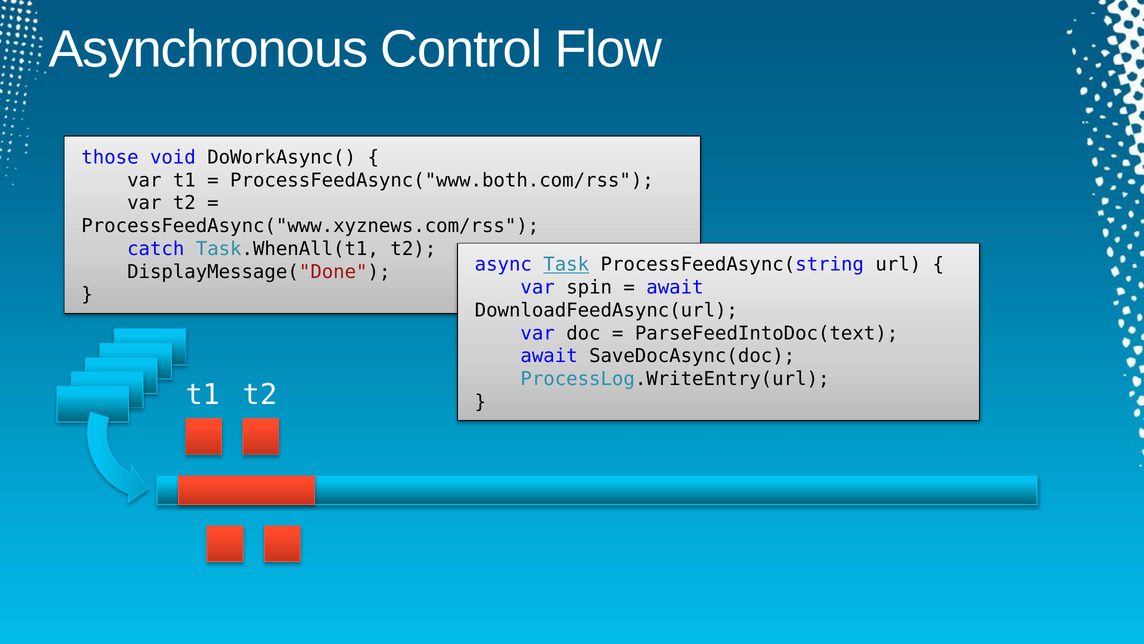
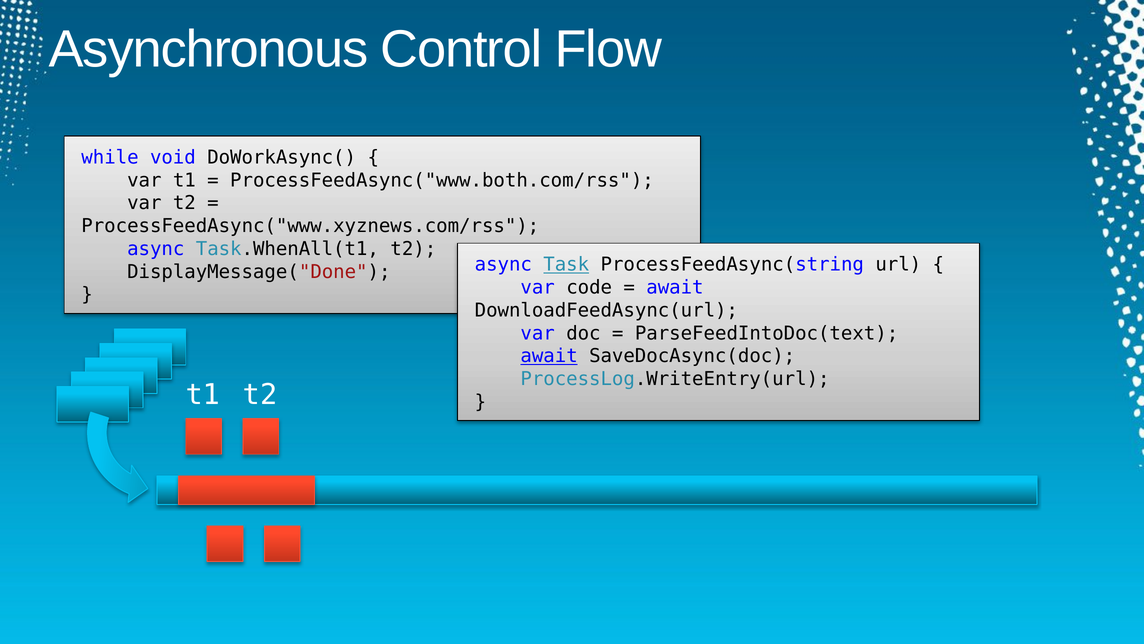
those: those -> while
catch at (156, 249): catch -> async
spin: spin -> code
await at (549, 356) underline: none -> present
